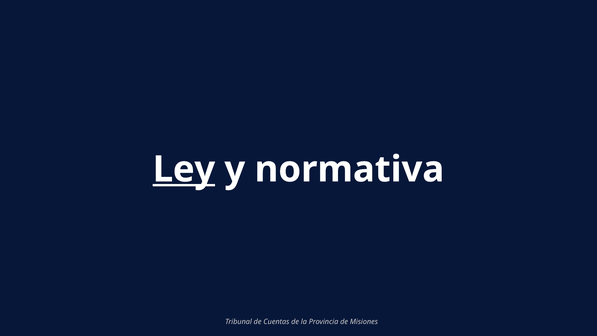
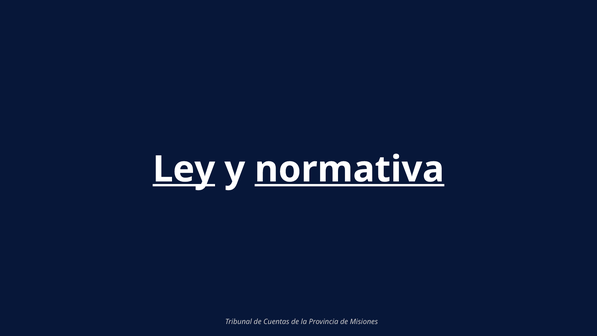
normativa underline: none -> present
